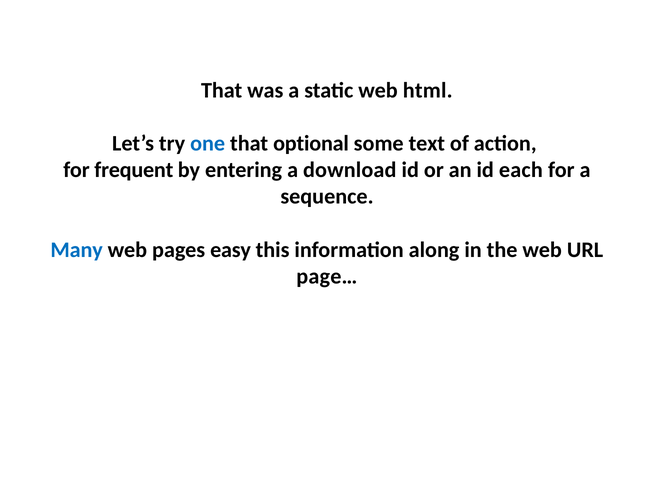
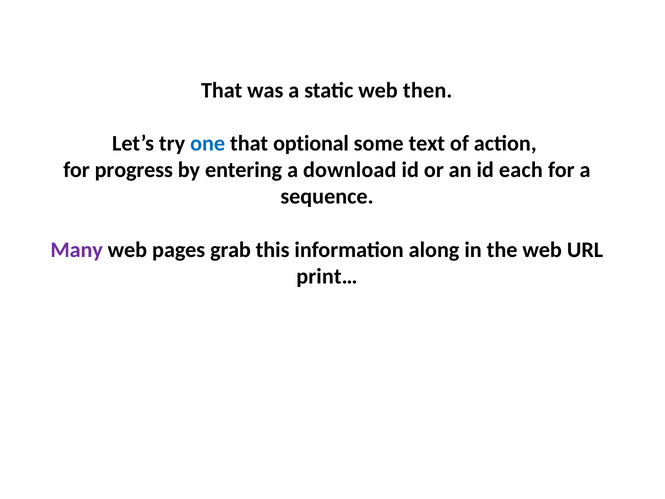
html: html -> then
frequent: frequent -> progress
Many colour: blue -> purple
easy: easy -> grab
page…: page… -> print…
